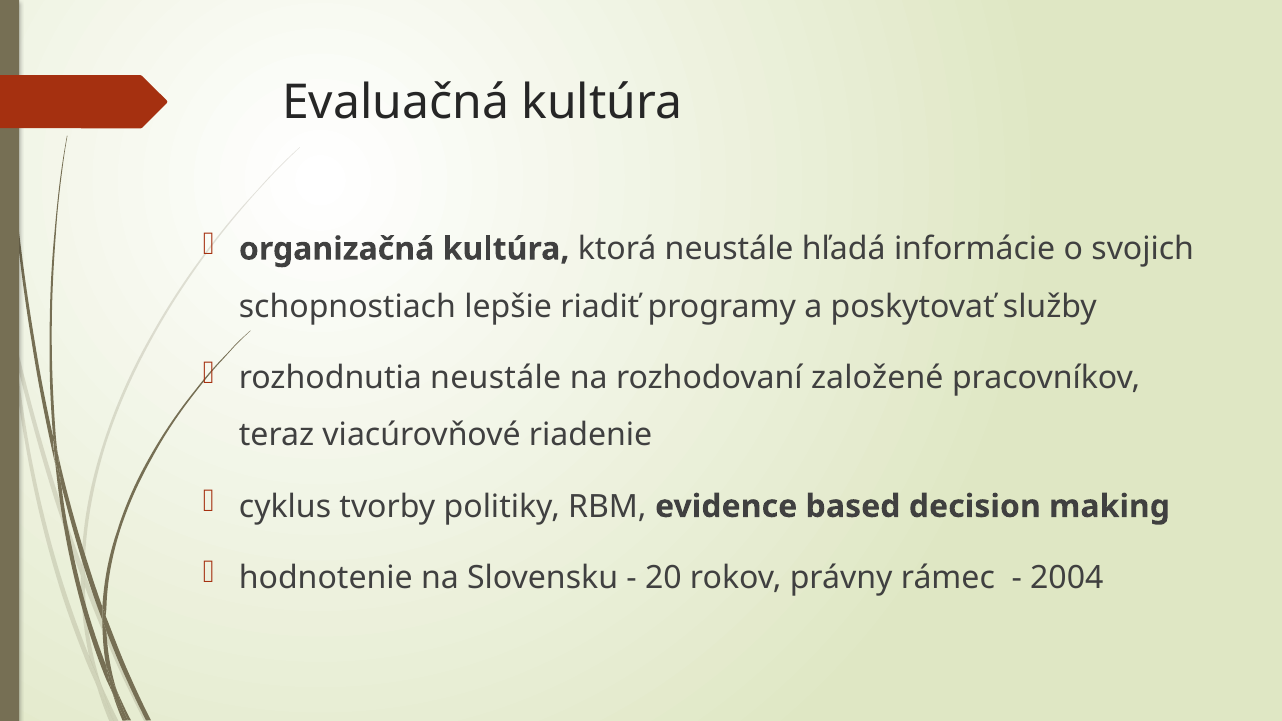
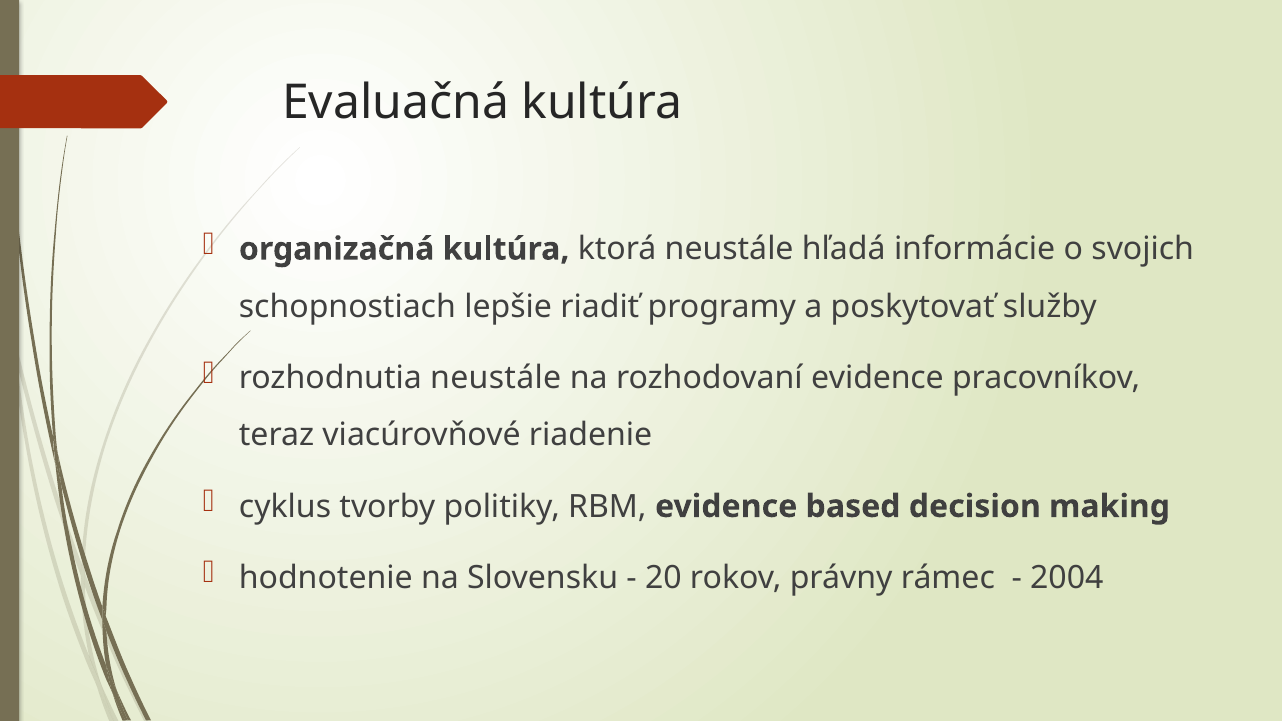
rozhodovaní založené: založené -> evidence
